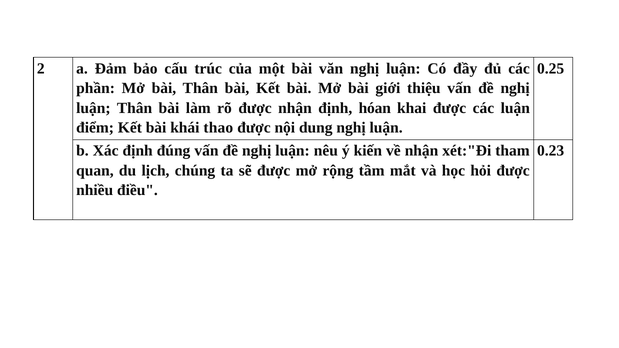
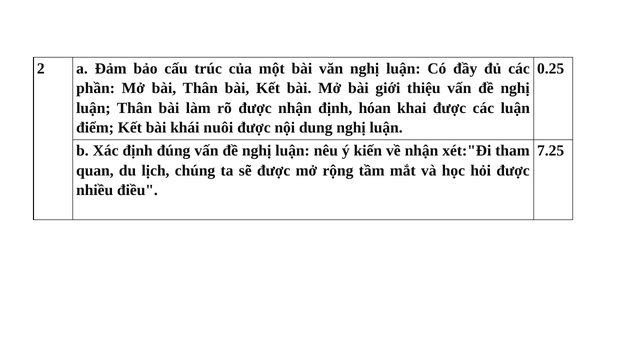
thao: thao -> nuôi
0.23: 0.23 -> 7.25
